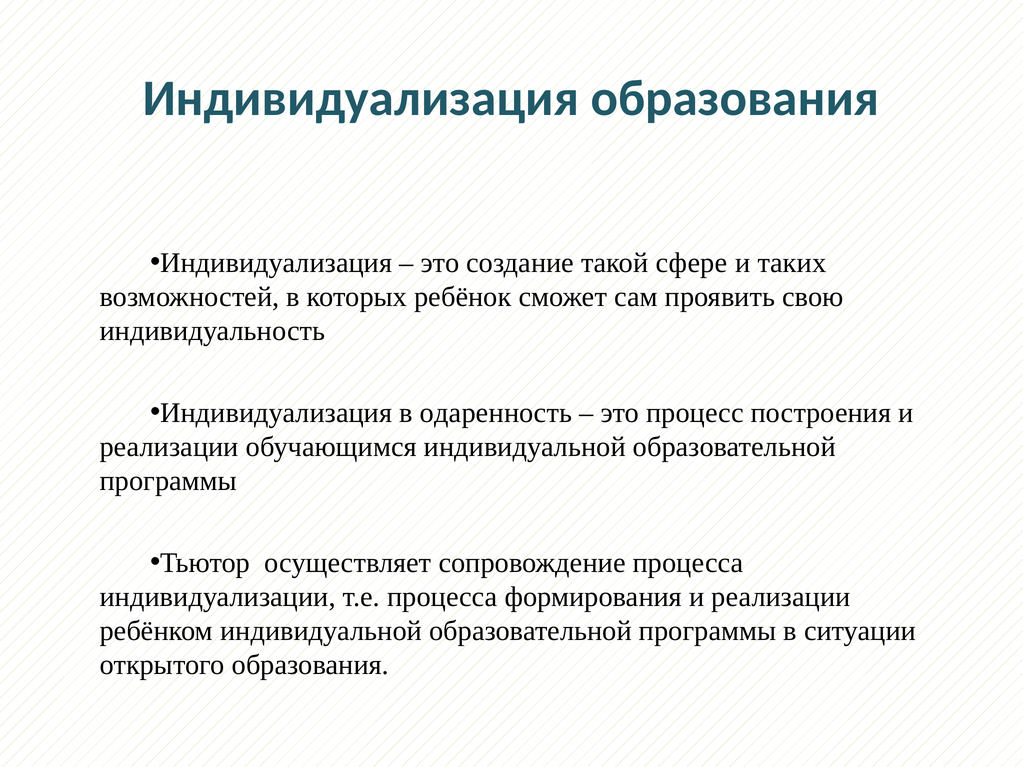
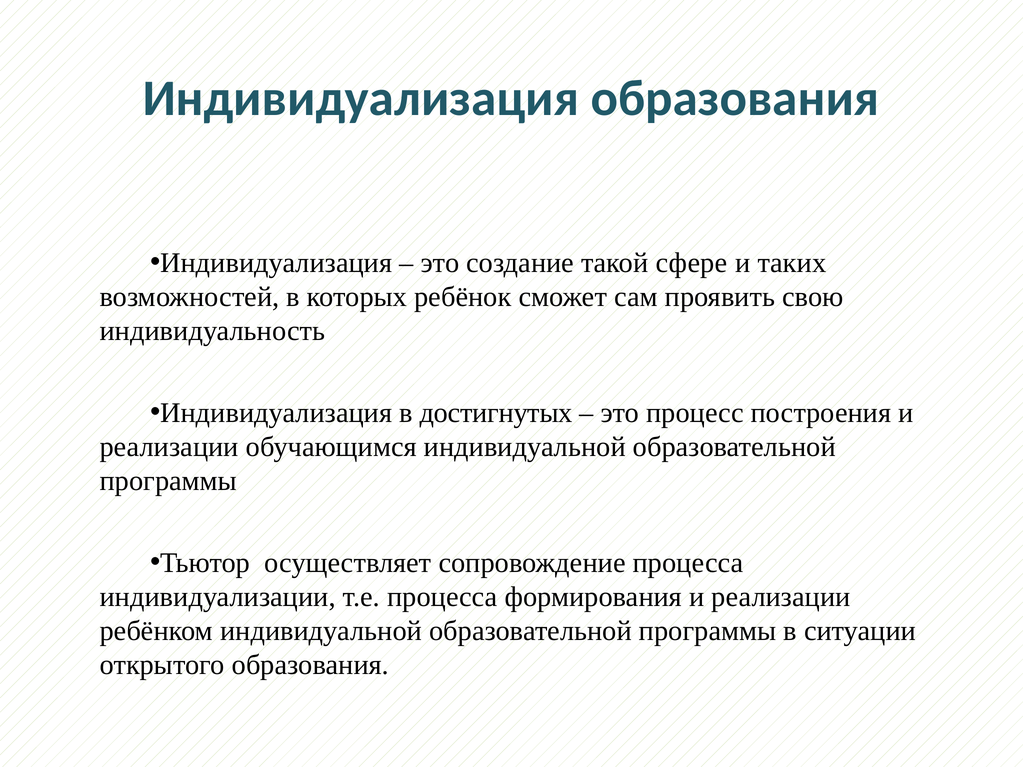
одаренность: одаренность -> достигнутых
